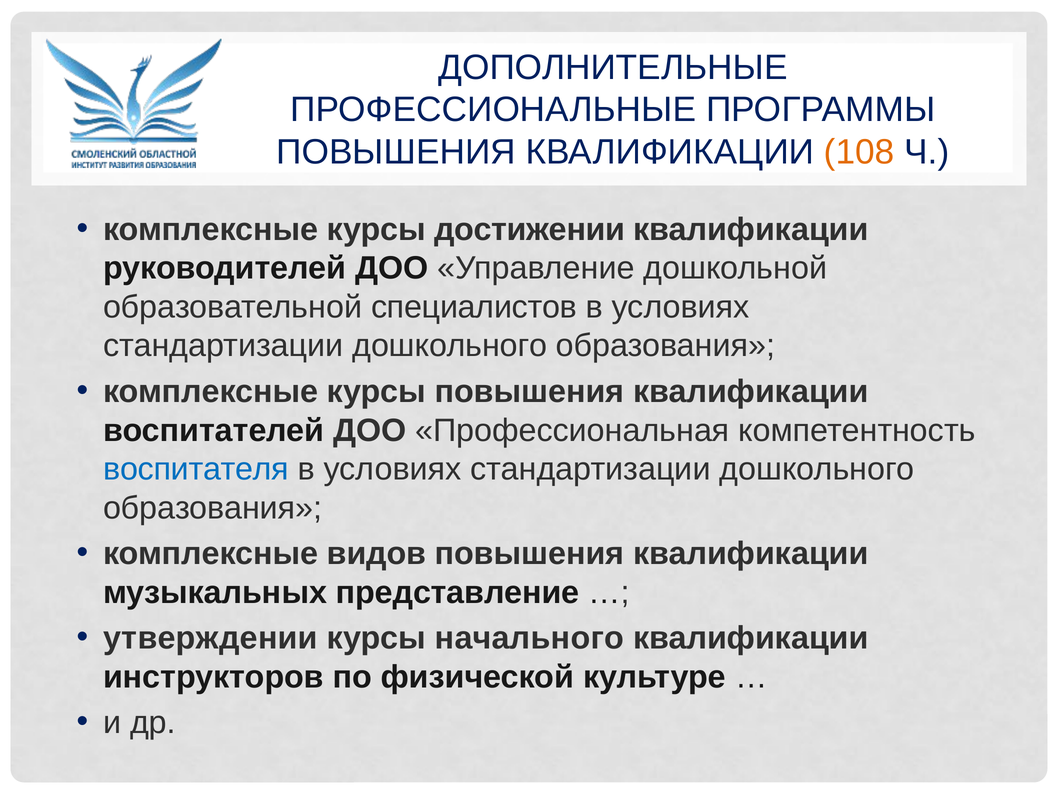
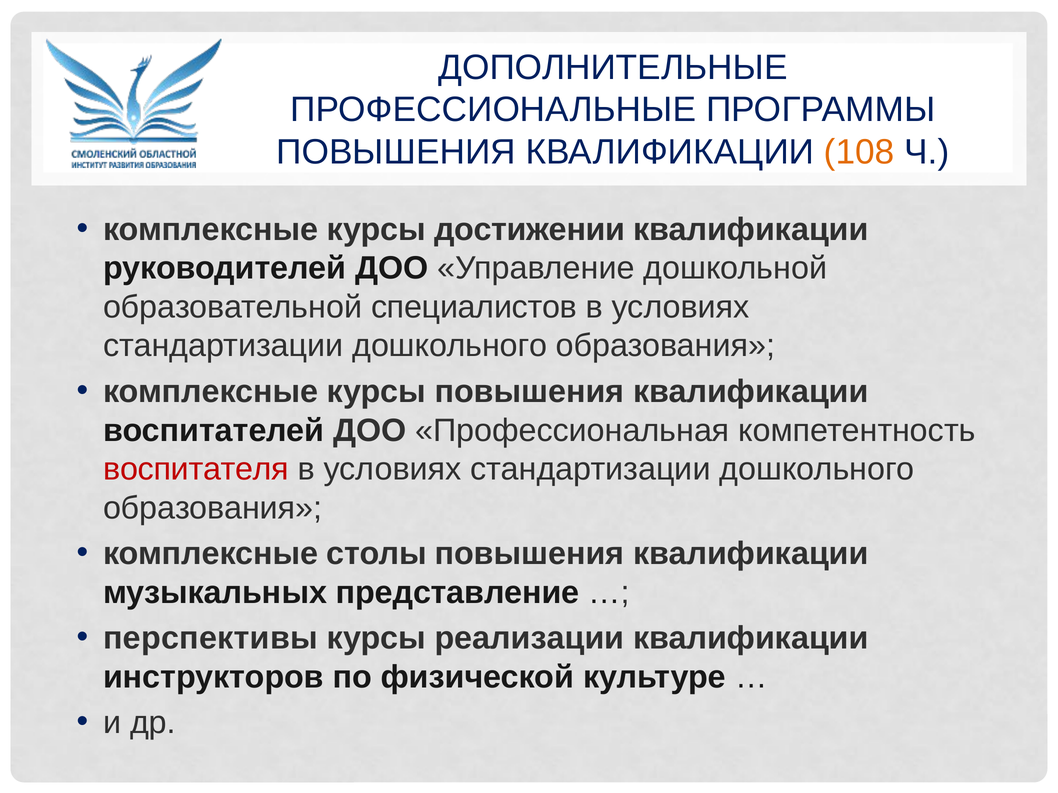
воспитателя colour: blue -> red
видов: видов -> столы
утверждении: утверждении -> перспективы
начального: начального -> реализации
